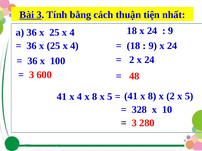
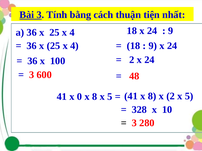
41 x 4: 4 -> 0
